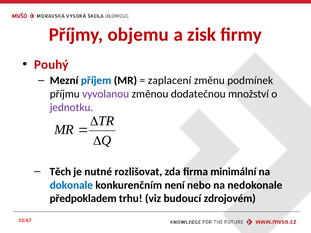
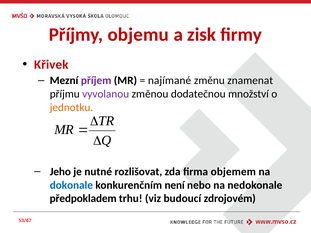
Pouhý: Pouhý -> Křivek
příjem colour: blue -> purple
zaplacení: zaplacení -> najímané
podmínek: podmínek -> znamenat
jednotku colour: purple -> orange
Těch: Těch -> Jeho
minimální: minimální -> objemem
